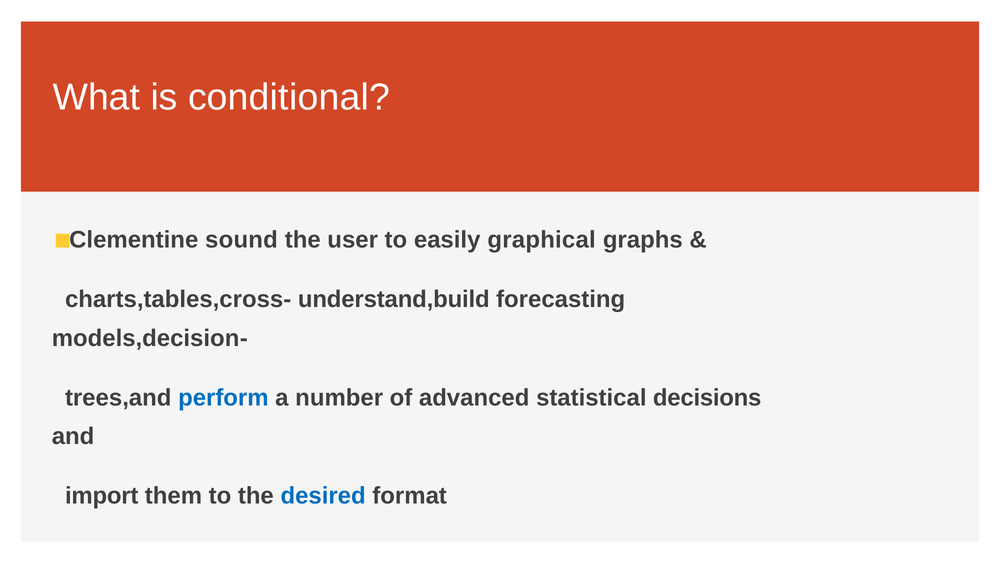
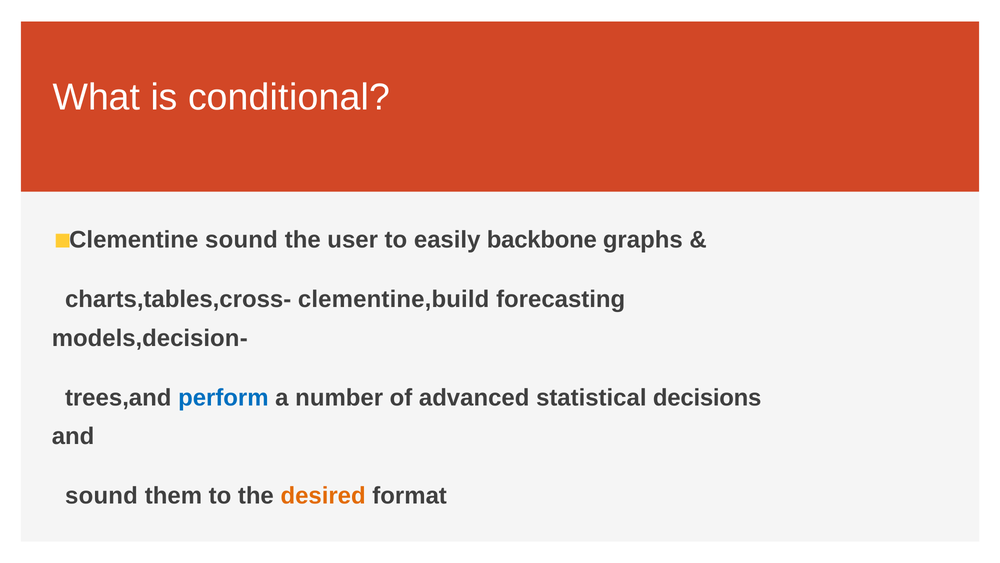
graphical: graphical -> backbone
understand,build: understand,build -> clementine,build
import at (102, 495): import -> sound
desired colour: blue -> orange
